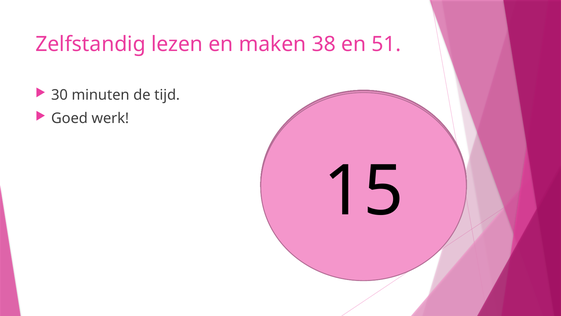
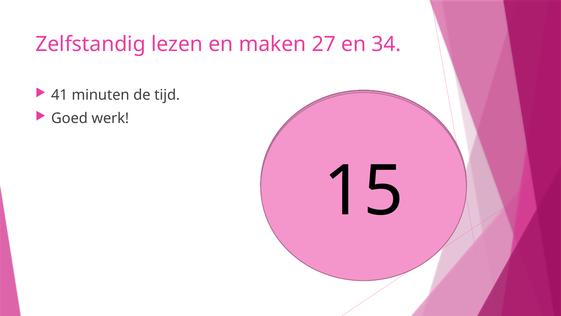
38: 38 -> 27
51: 51 -> 34
30: 30 -> 41
